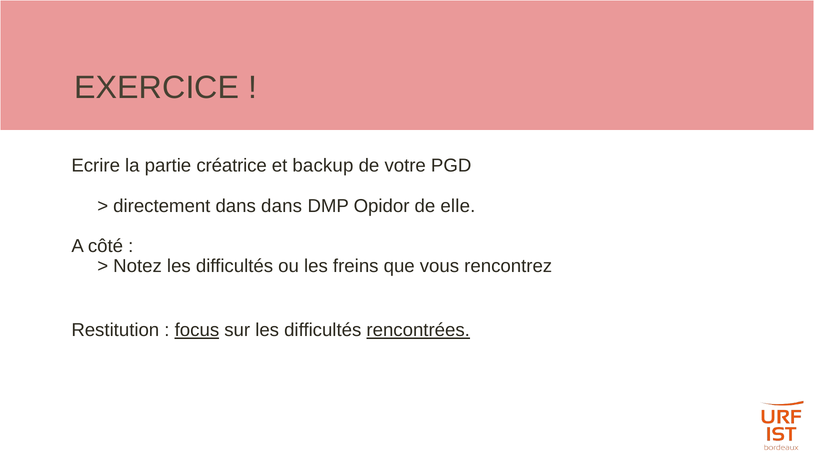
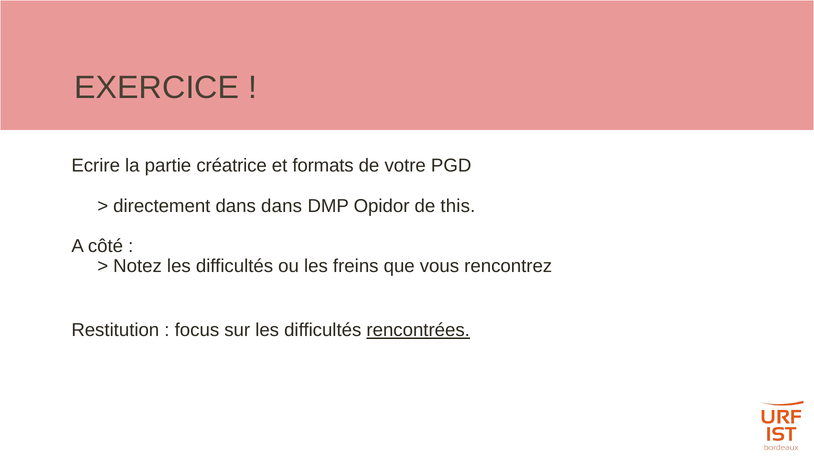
backup: backup -> formats
elle: elle -> this
focus underline: present -> none
